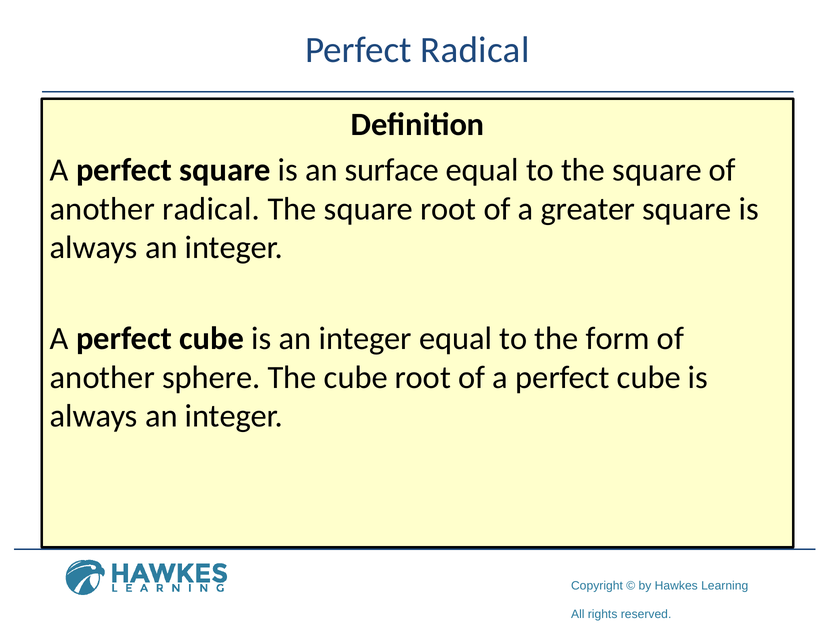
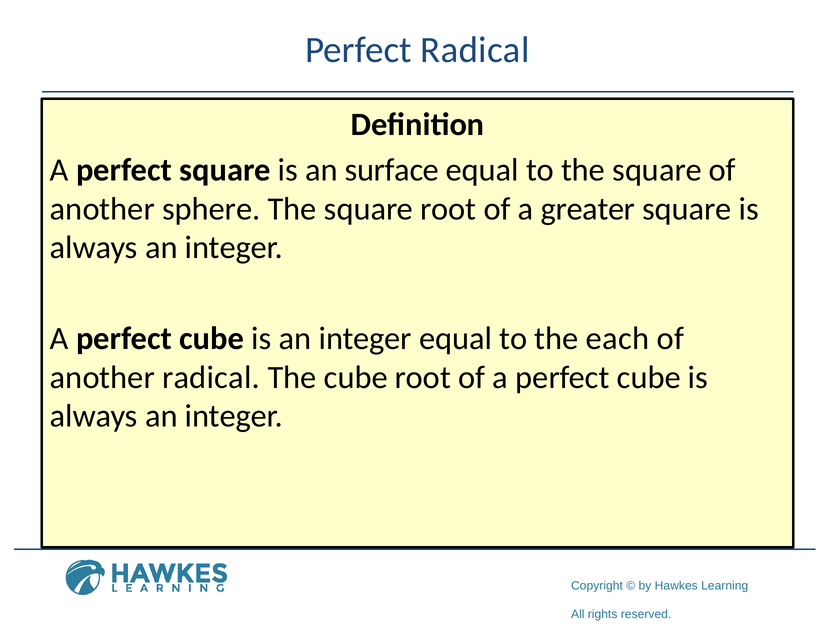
another radical: radical -> sphere
form: form -> each
another sphere: sphere -> radical
